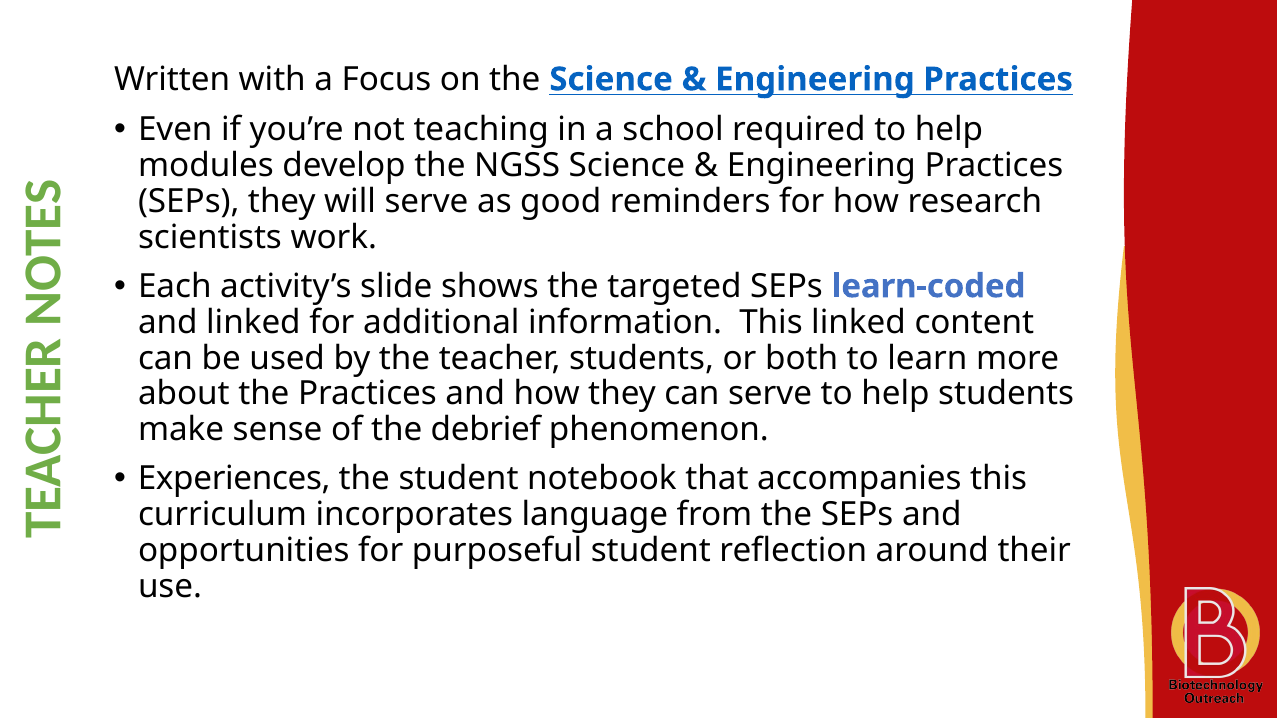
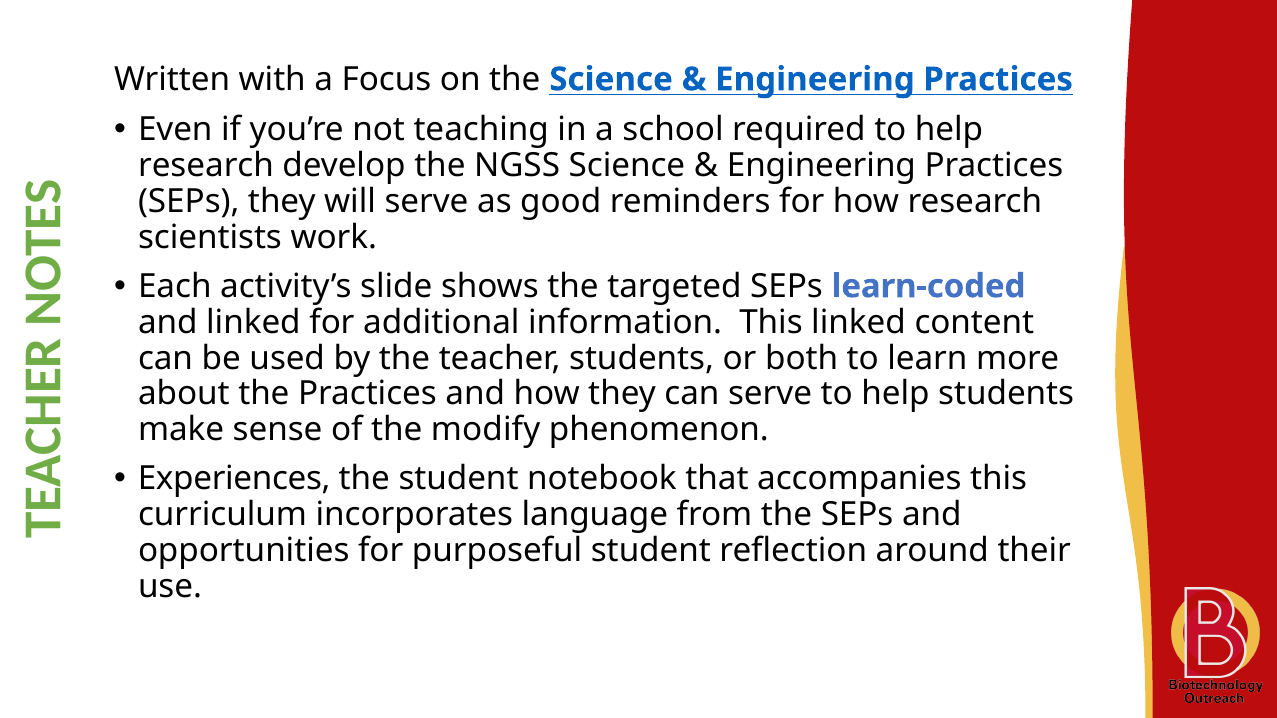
modules at (206, 165): modules -> research
debrief: debrief -> modify
